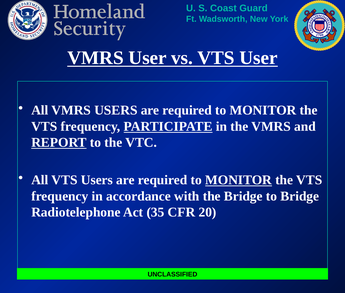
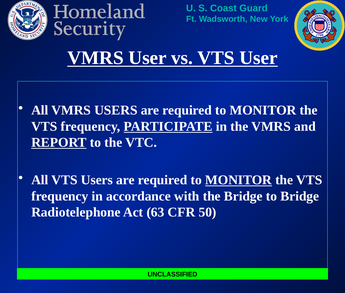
35: 35 -> 63
20: 20 -> 50
